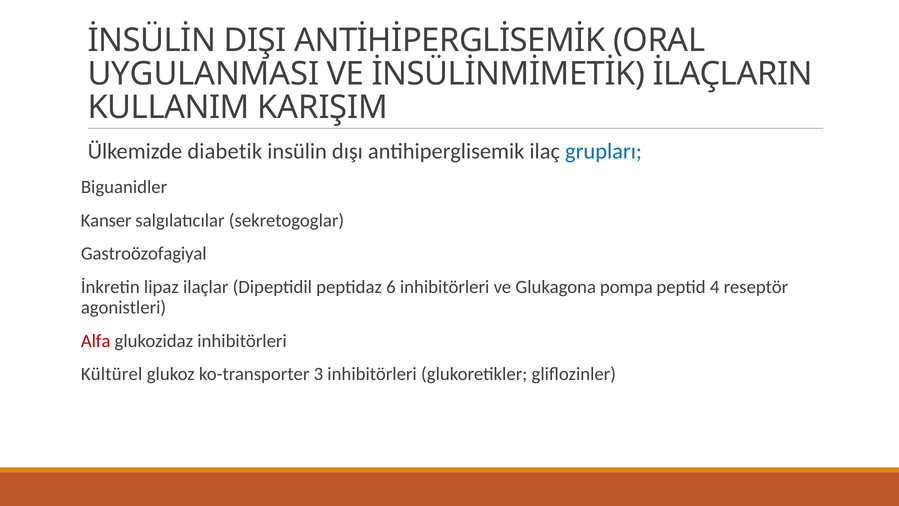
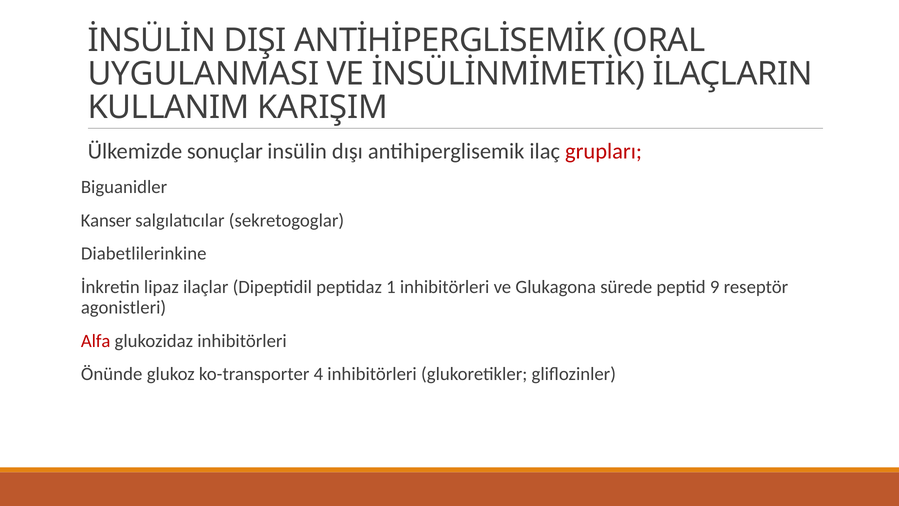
diabetik: diabetik -> sonuçlar
grupları colour: blue -> red
Gastroözofagiyal: Gastroözofagiyal -> Diabetlilerinkine
6: 6 -> 1
pompa: pompa -> sürede
4: 4 -> 9
Kültürel: Kültürel -> Önünde
3: 3 -> 4
